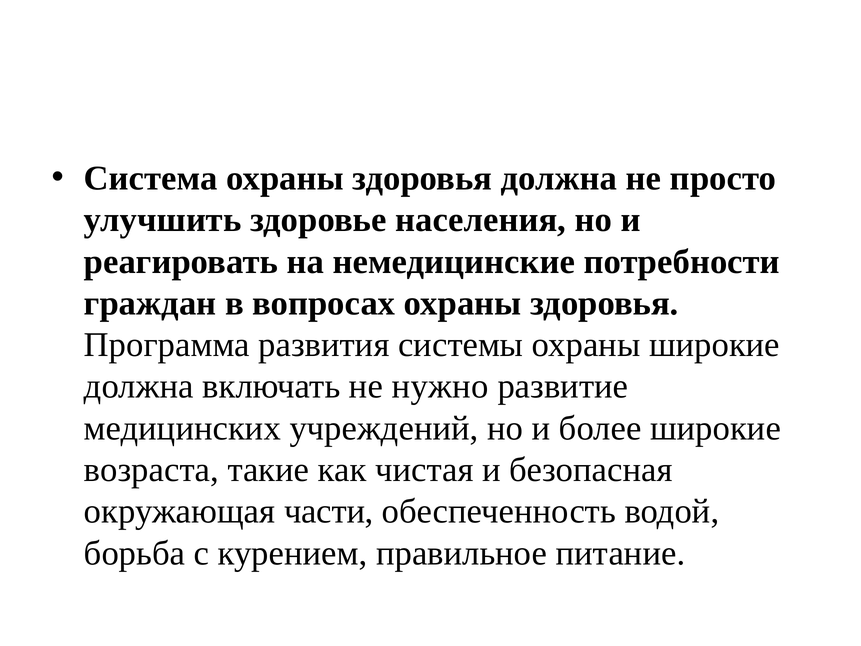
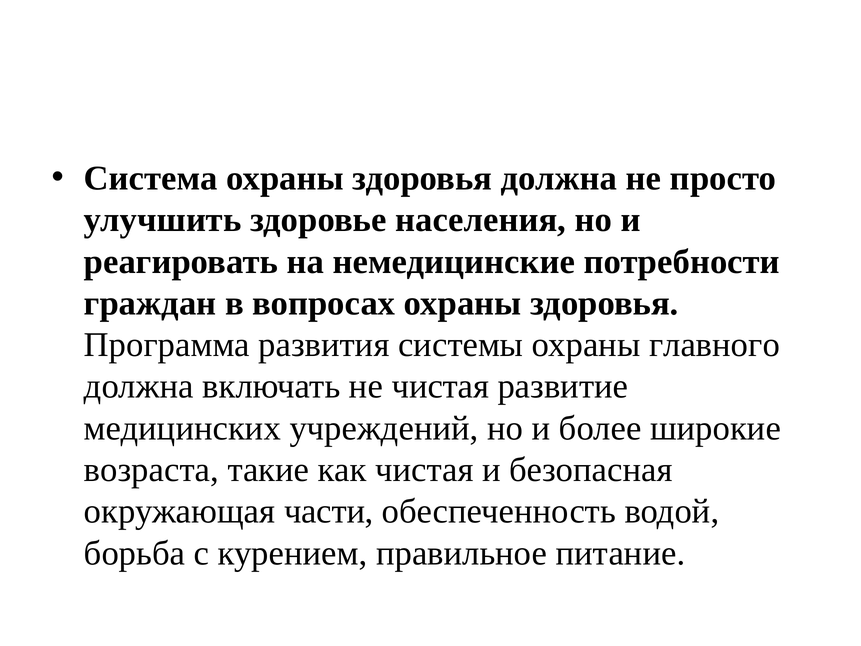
охраны широкие: широкие -> главного
не нужно: нужно -> чистая
